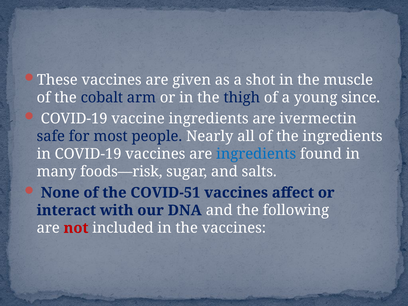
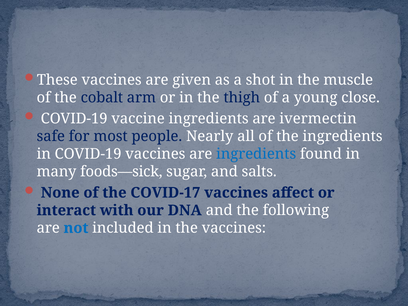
since: since -> close
foods—risk: foods—risk -> foods—sick
COVID-51: COVID-51 -> COVID-17
not colour: red -> blue
